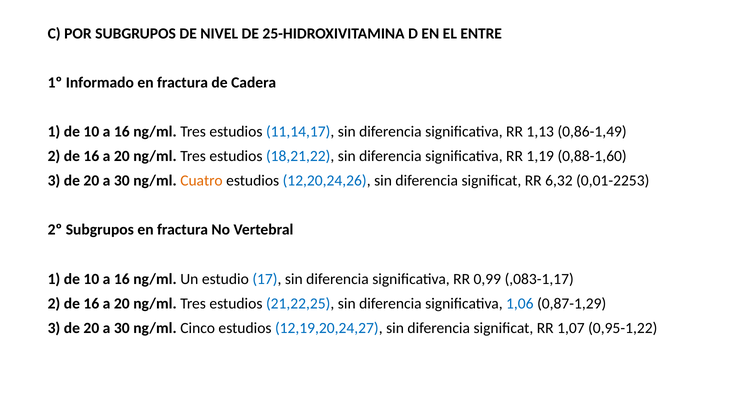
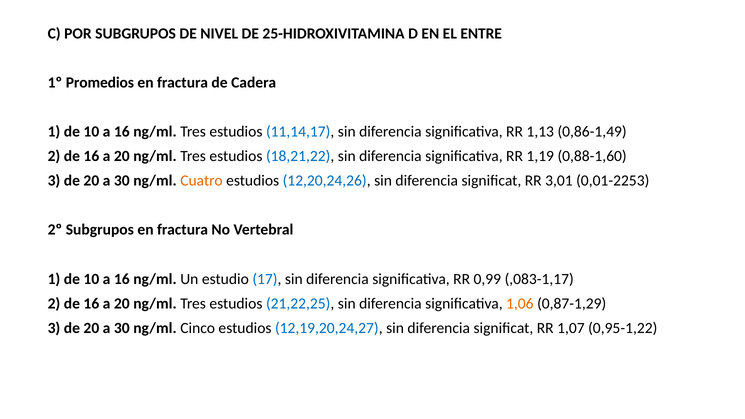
Informado: Informado -> Promedios
6,32: 6,32 -> 3,01
1,06 colour: blue -> orange
